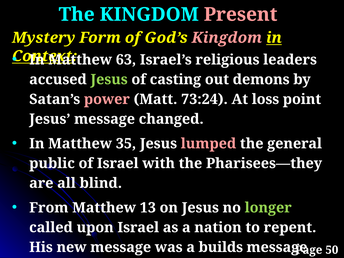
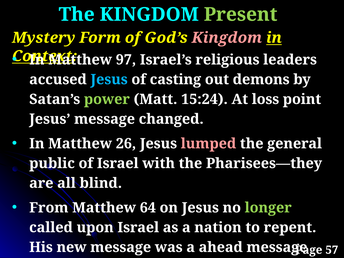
Present colour: pink -> light green
63: 63 -> 97
Jesus at (109, 79) colour: light green -> light blue
power colour: pink -> light green
73:24: 73:24 -> 15:24
35: 35 -> 26
13: 13 -> 64
builds: builds -> ahead
50: 50 -> 57
